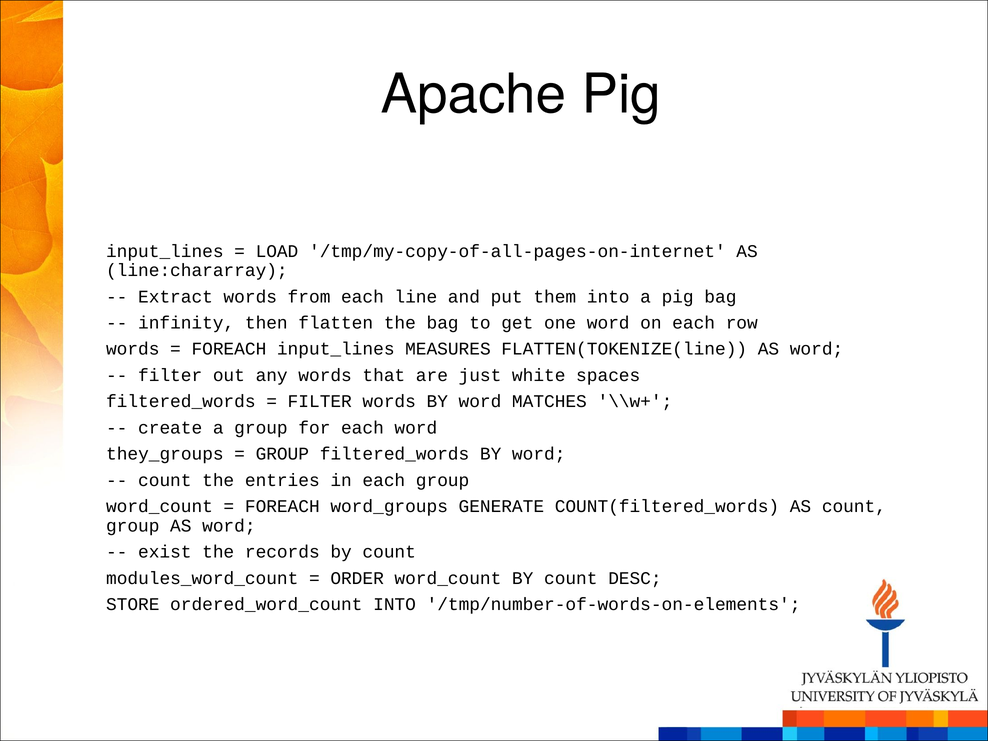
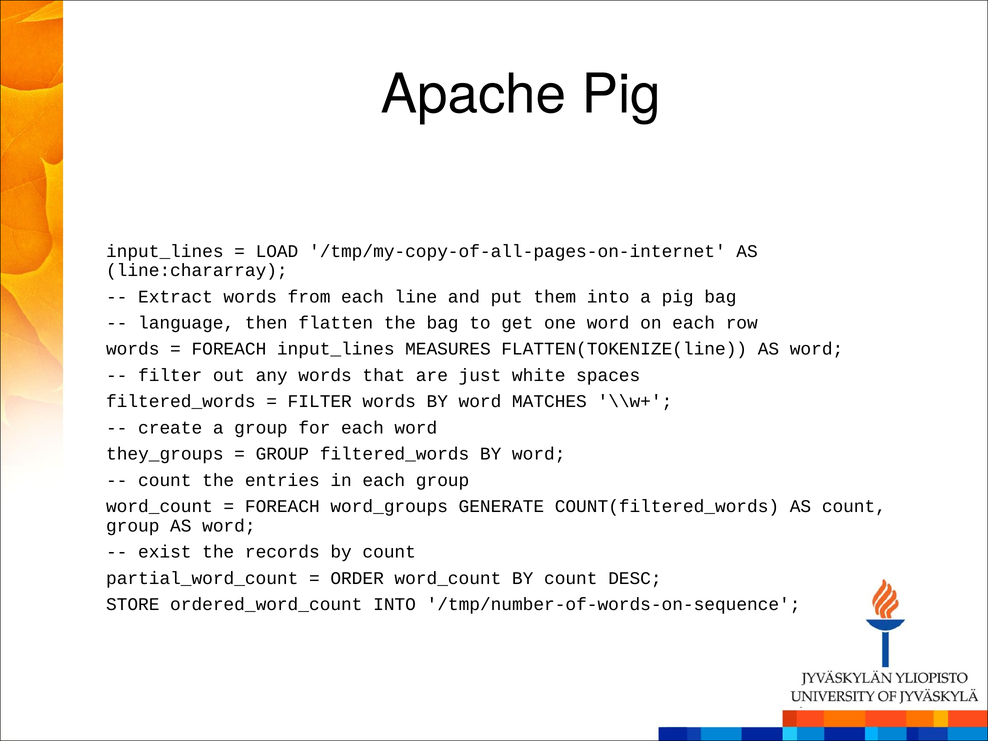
infinity: infinity -> language
modules_word_count: modules_word_count -> partial_word_count
/tmp/number-of-words-on-elements: /tmp/number-of-words-on-elements -> /tmp/number-of-words-on-sequence
